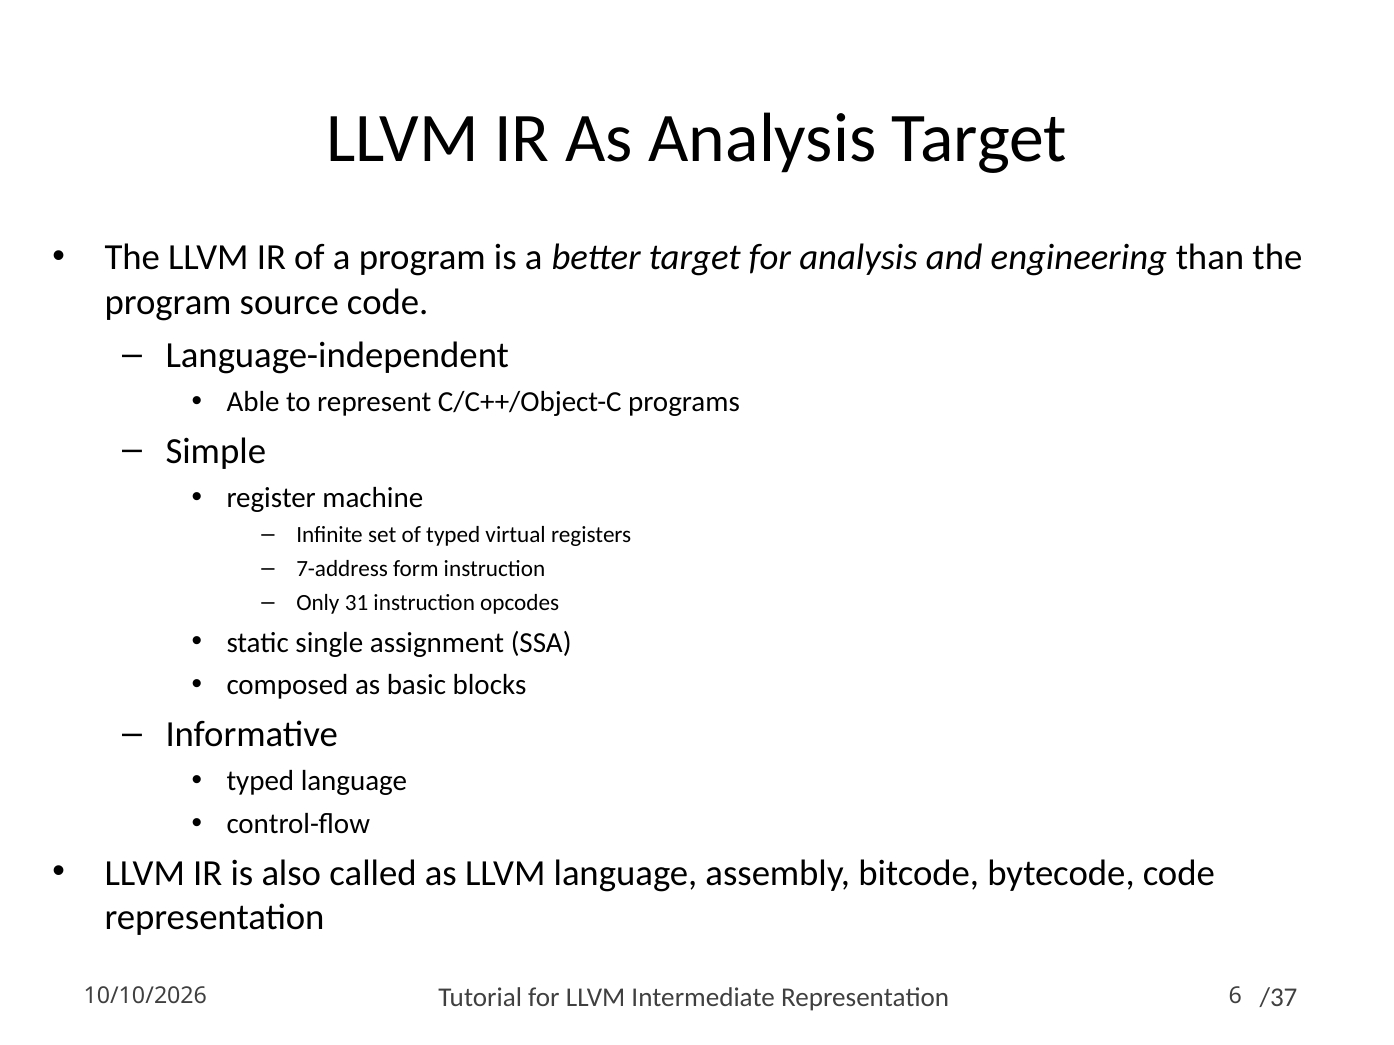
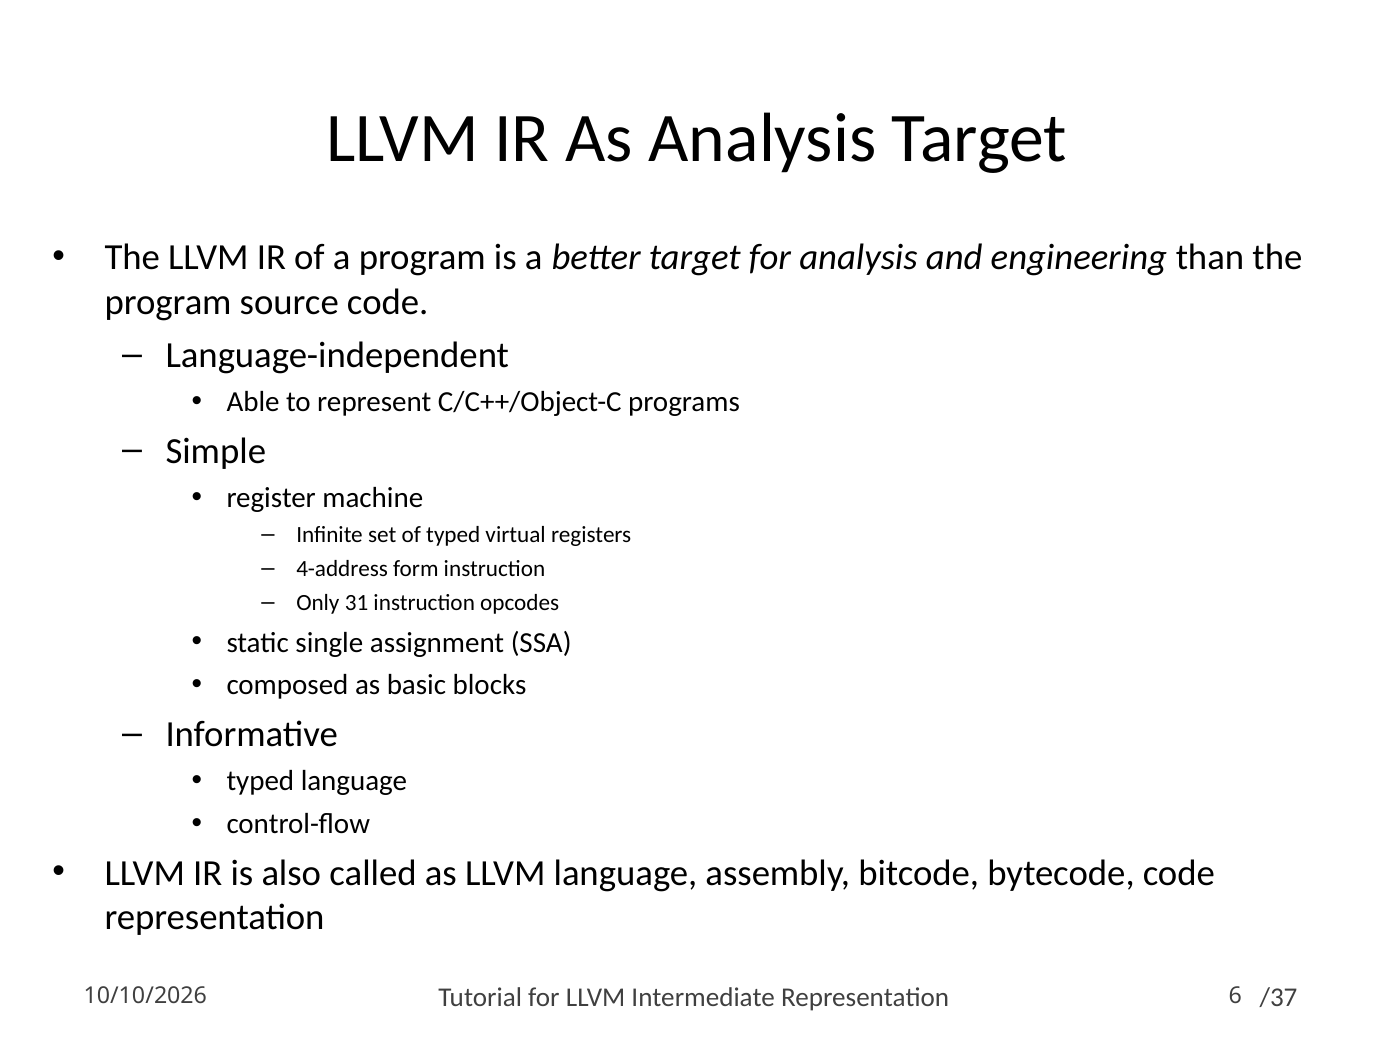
7-address: 7-address -> 4-address
